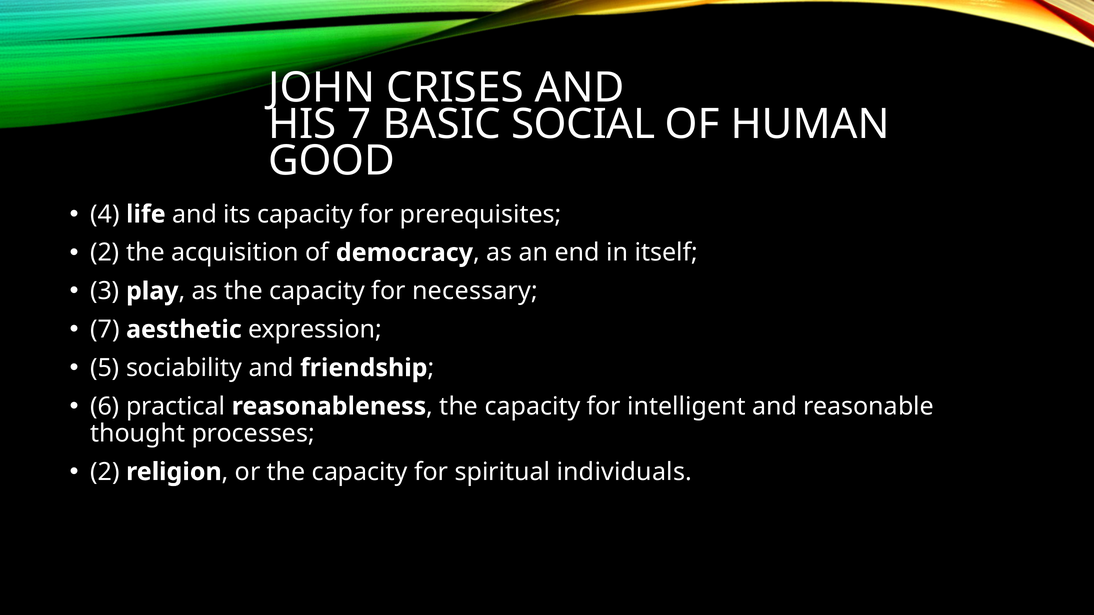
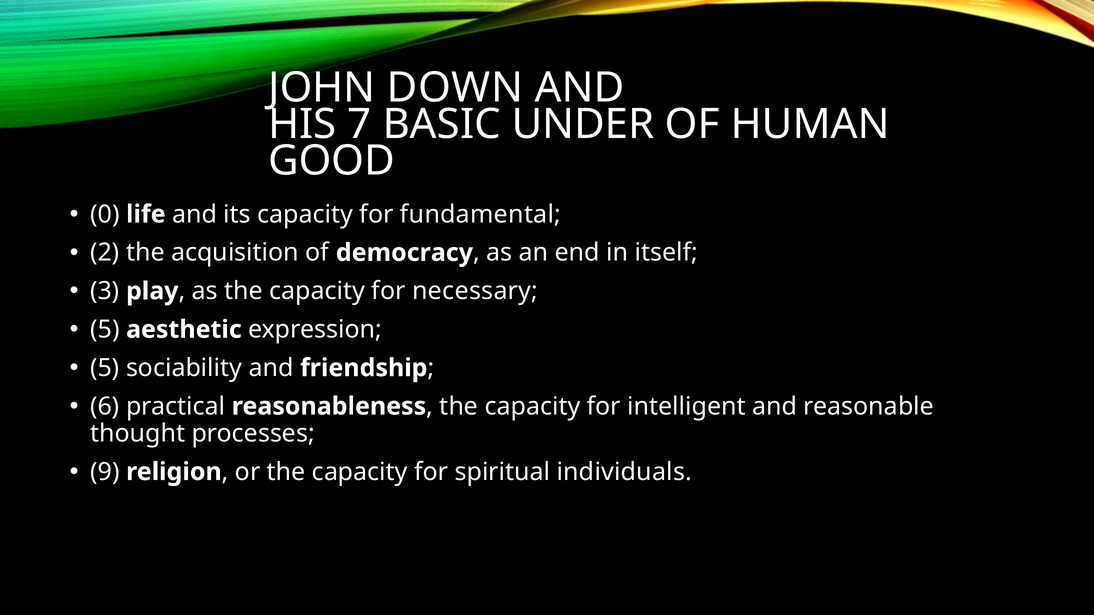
CRISES: CRISES -> DOWN
SOCIAL: SOCIAL -> UNDER
4: 4 -> 0
prerequisites: prerequisites -> fundamental
7 at (105, 330): 7 -> 5
2 at (105, 472): 2 -> 9
